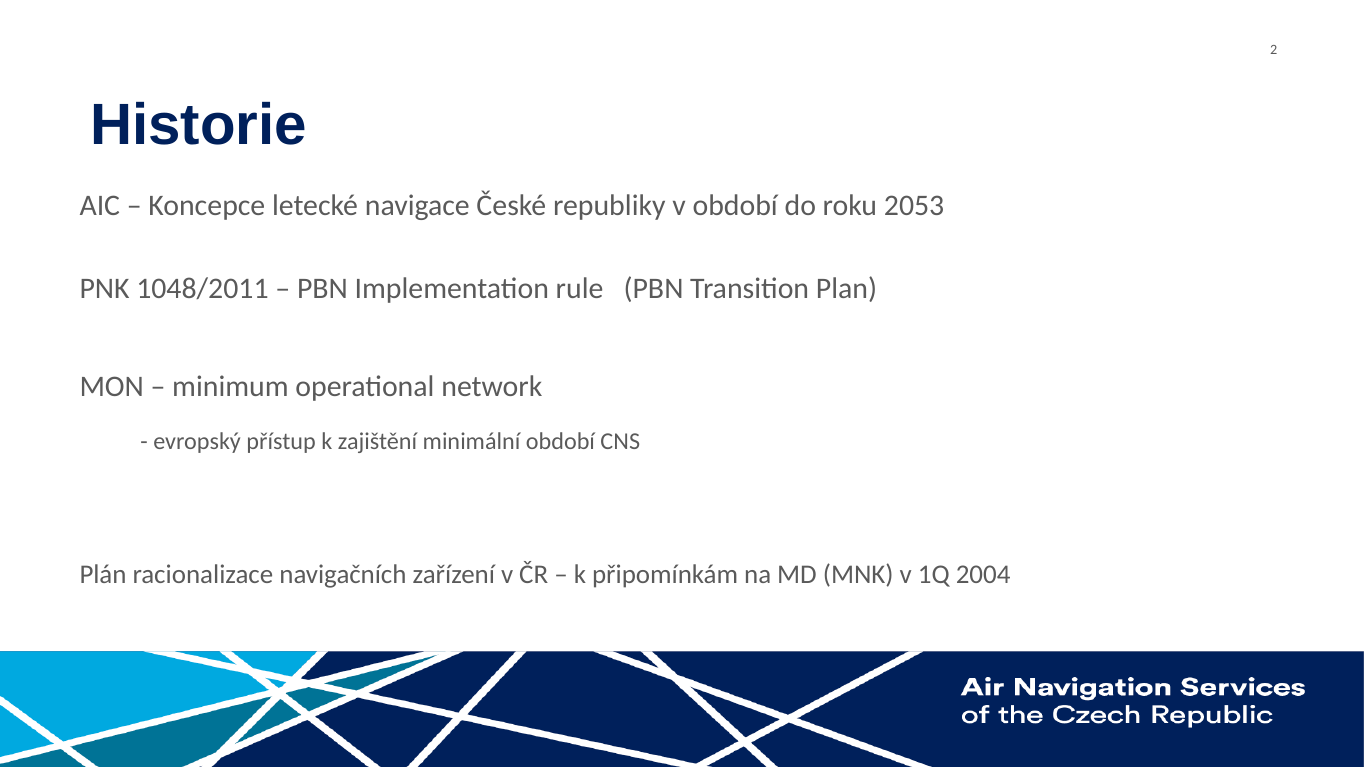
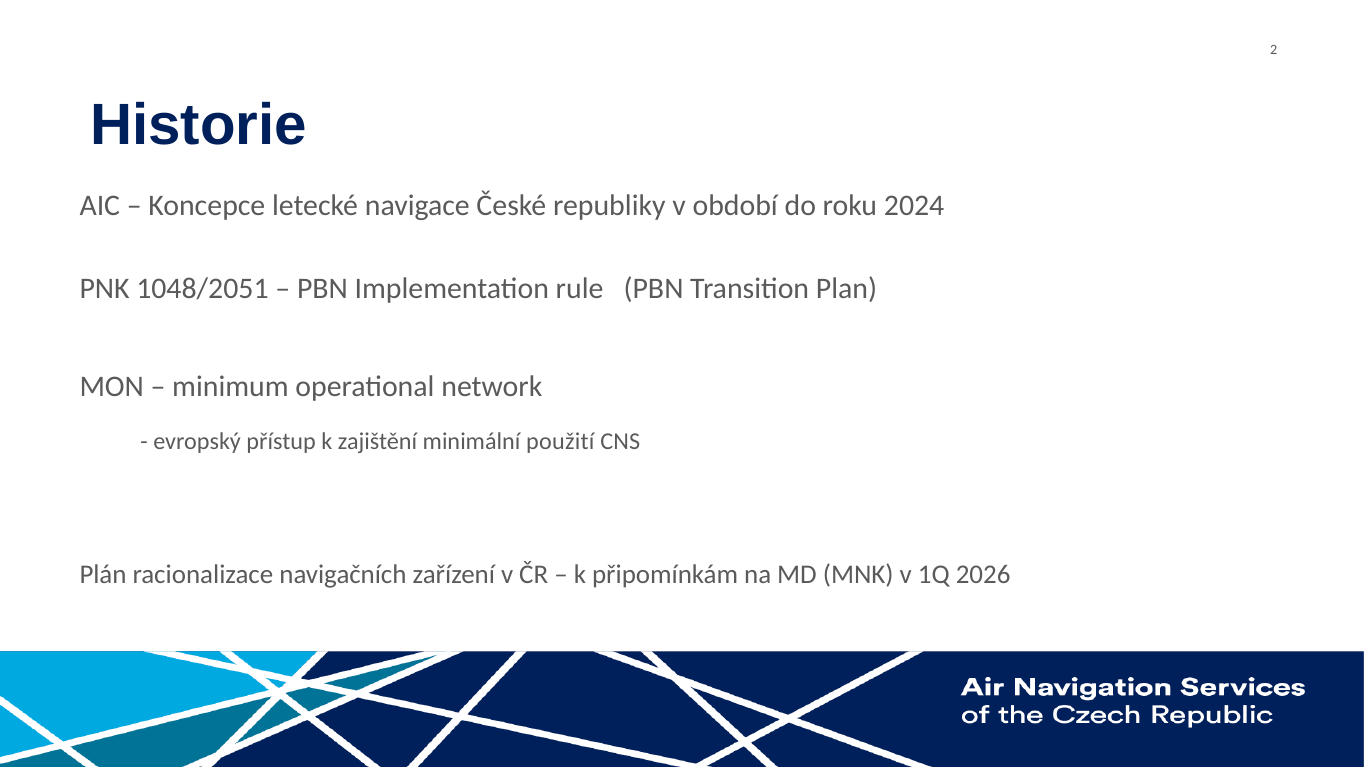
2053: 2053 -> 2024
1048/2011: 1048/2011 -> 1048/2051
minimální období: období -> použití
2004: 2004 -> 2026
